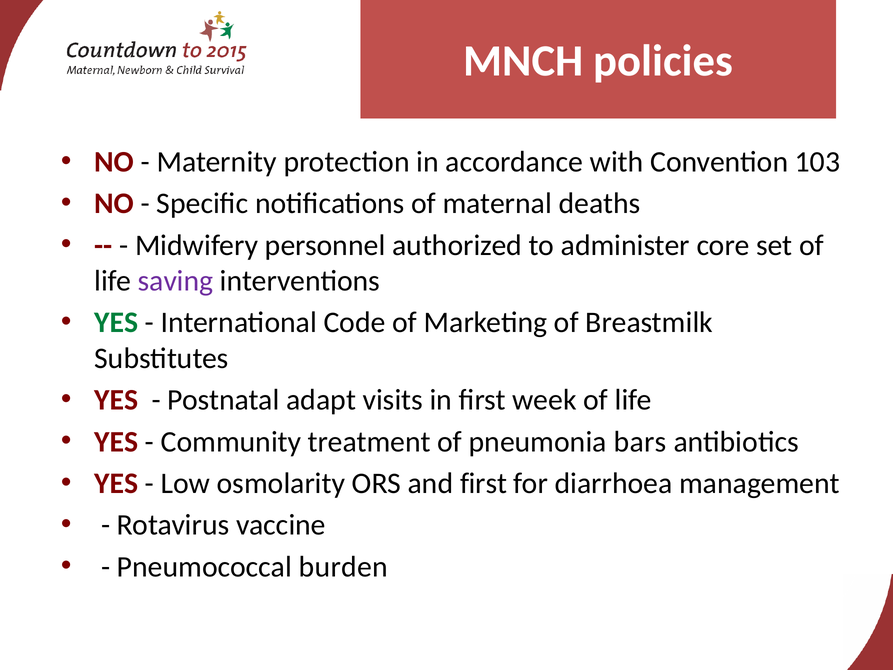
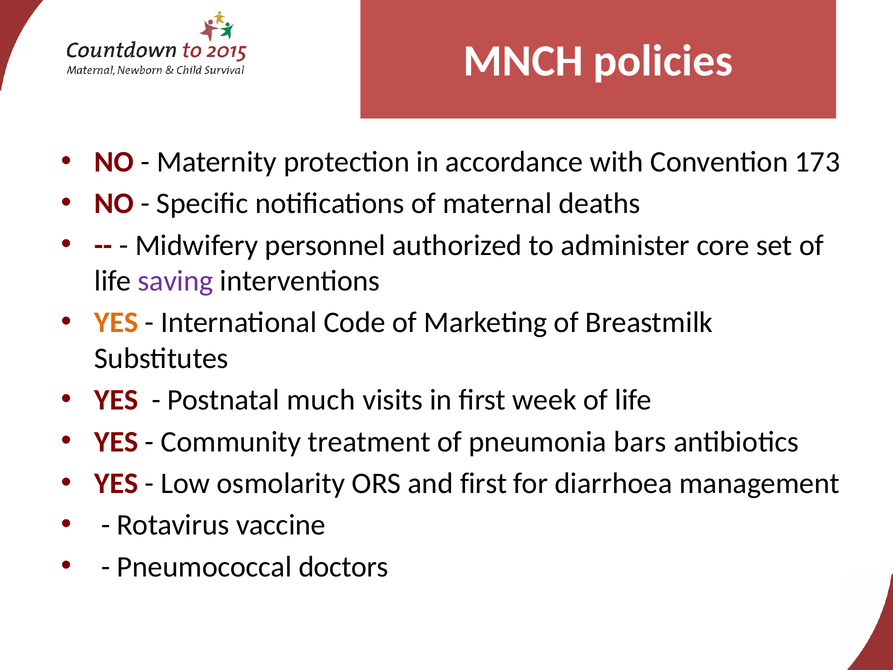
103: 103 -> 173
YES at (116, 322) colour: green -> orange
adapt: adapt -> much
burden: burden -> doctors
